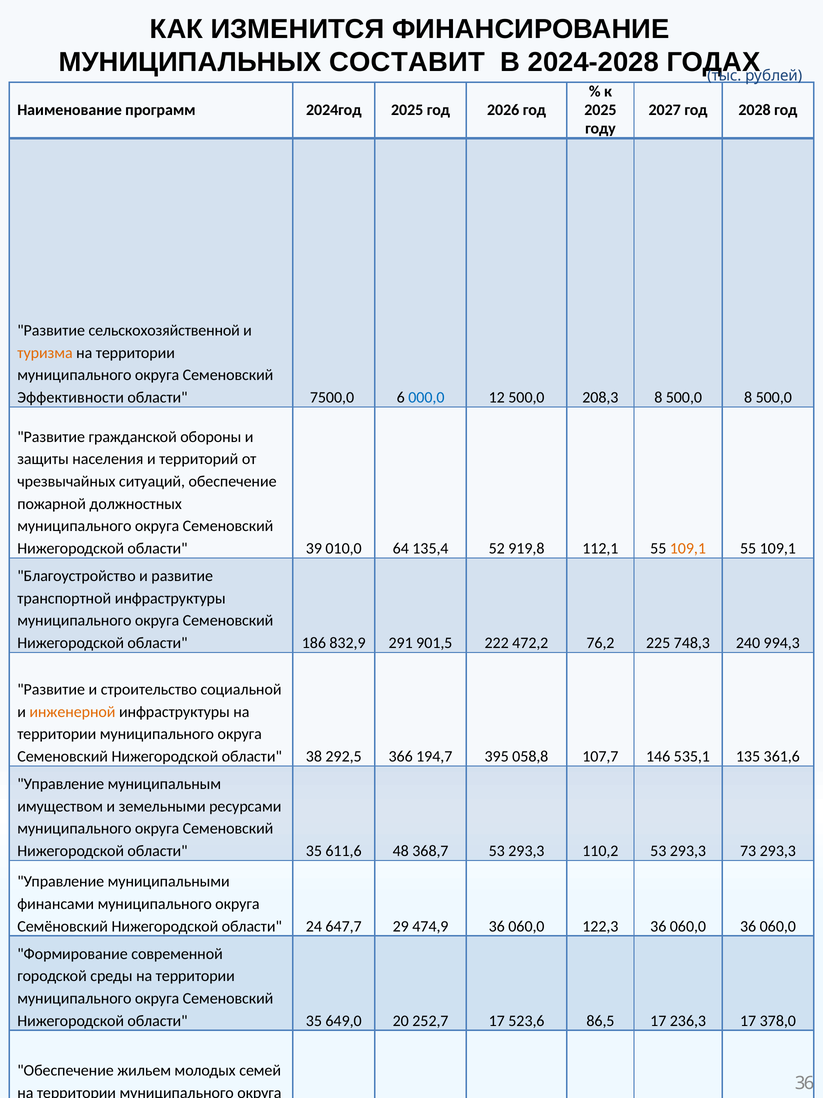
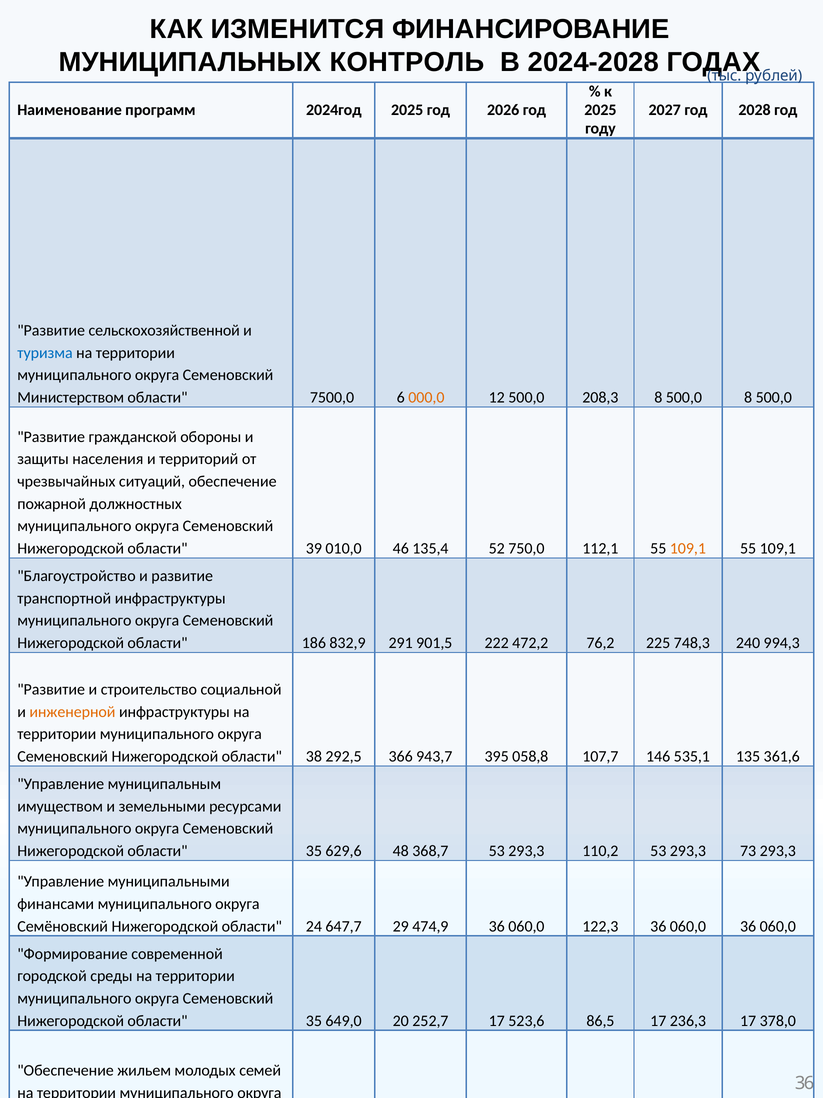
СОСТАВИТ: СОСТАВИТ -> КОНТРОЛЬ
туризма colour: orange -> blue
Эффективности: Эффективности -> Министерством
000,0 colour: blue -> orange
64: 64 -> 46
919,8: 919,8 -> 750,0
194,7: 194,7 -> 943,7
611,6: 611,6 -> 629,6
